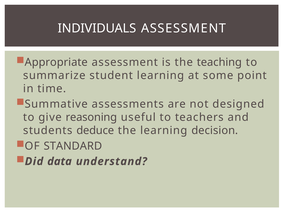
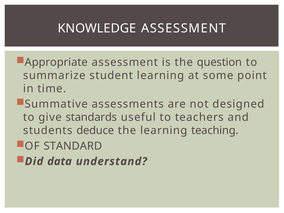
INDIVIDUALS: INDIVIDUALS -> KNOWLEDGE
teaching: teaching -> question
reasoning: reasoning -> standards
decision: decision -> teaching
